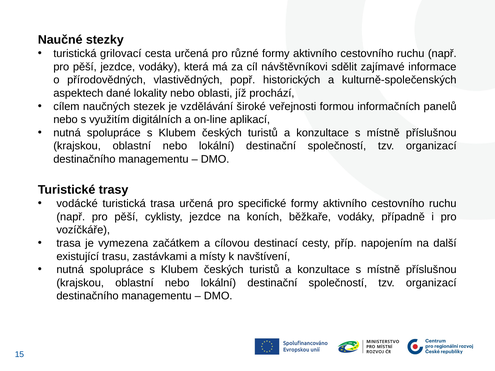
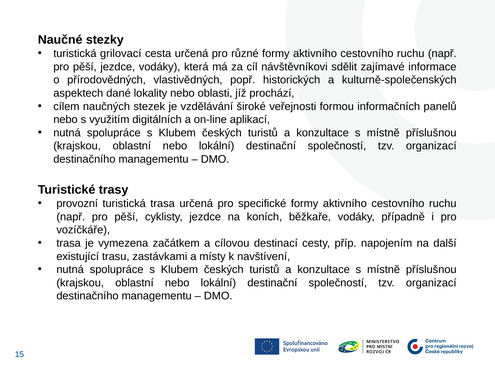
vodácké: vodácké -> provozní
